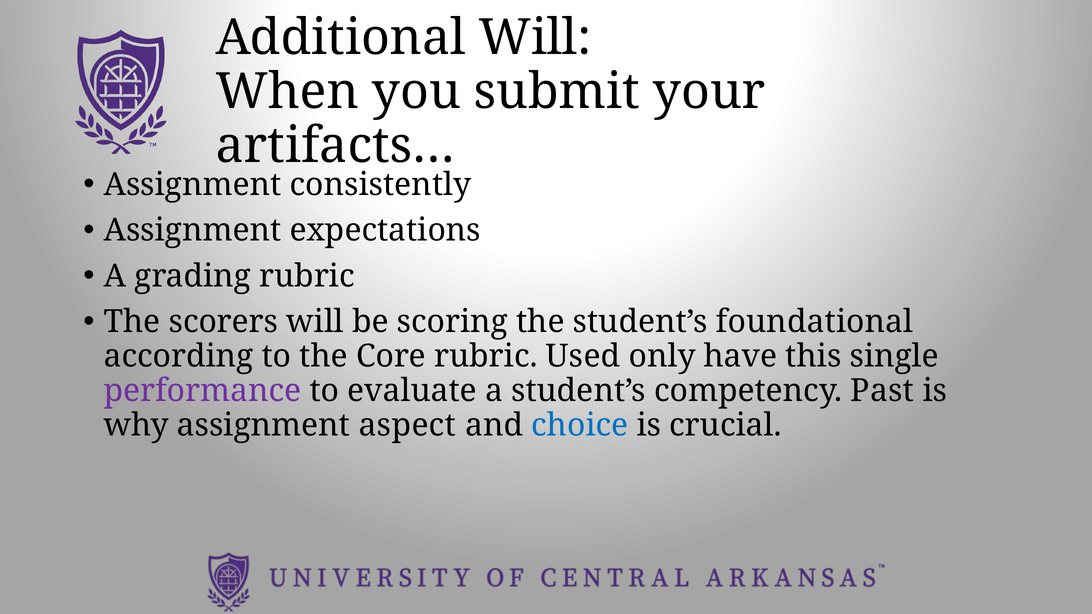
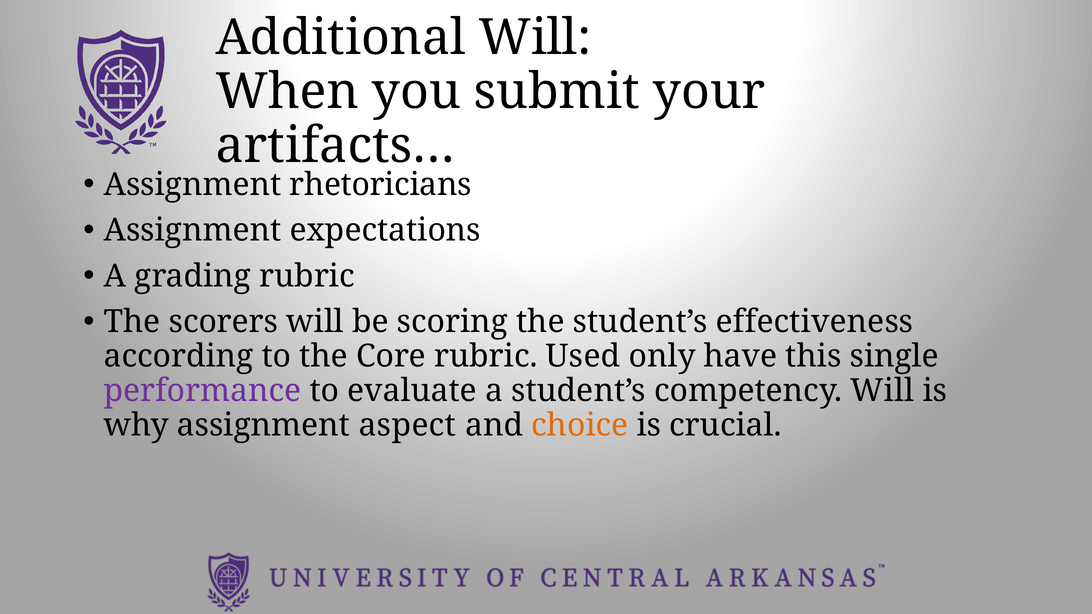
consistently: consistently -> rhetoricians
foundational: foundational -> effectiveness
competency Past: Past -> Will
choice colour: blue -> orange
